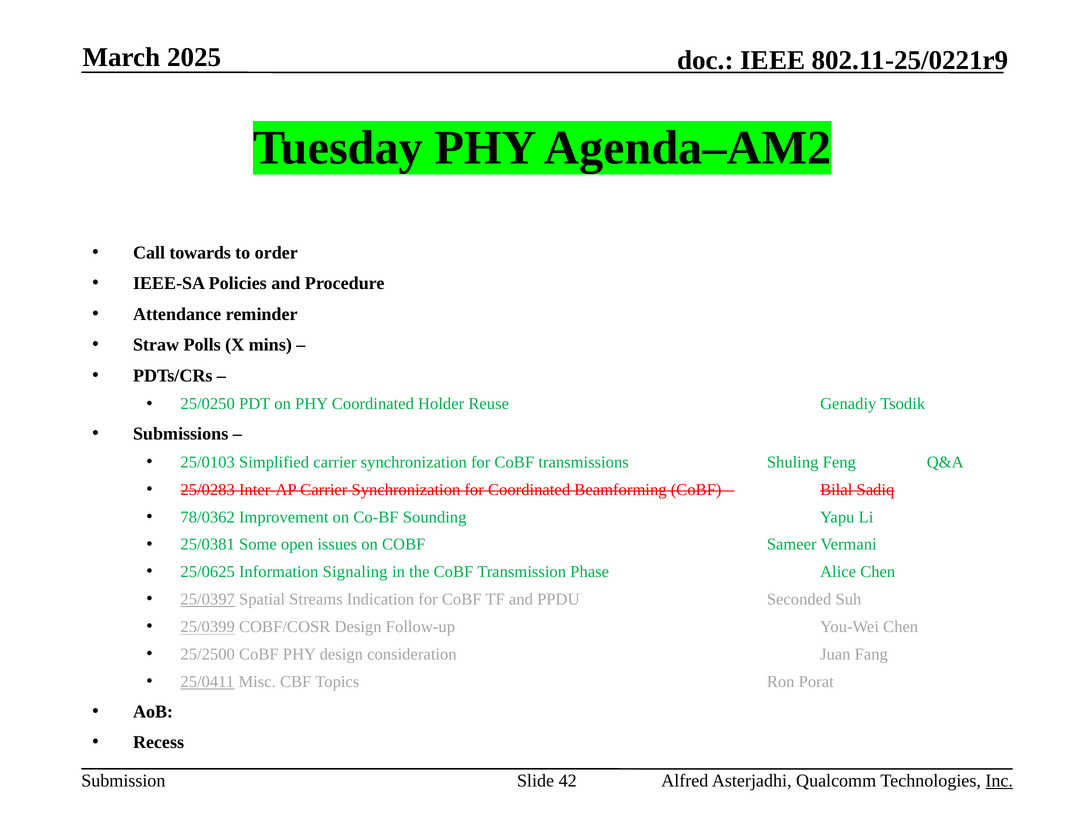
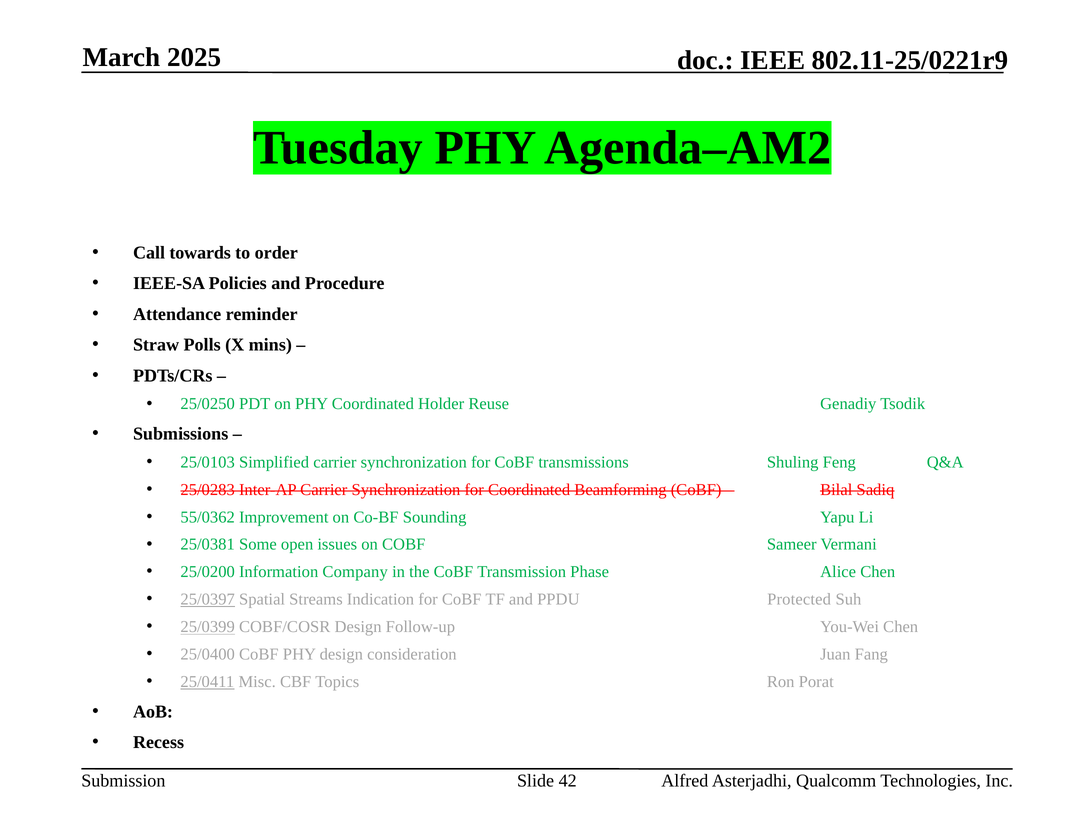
78/0362: 78/0362 -> 55/0362
25/0625: 25/0625 -> 25/0200
Signaling: Signaling -> Company
Seconded: Seconded -> Protected
25/2500: 25/2500 -> 25/0400
Inc underline: present -> none
